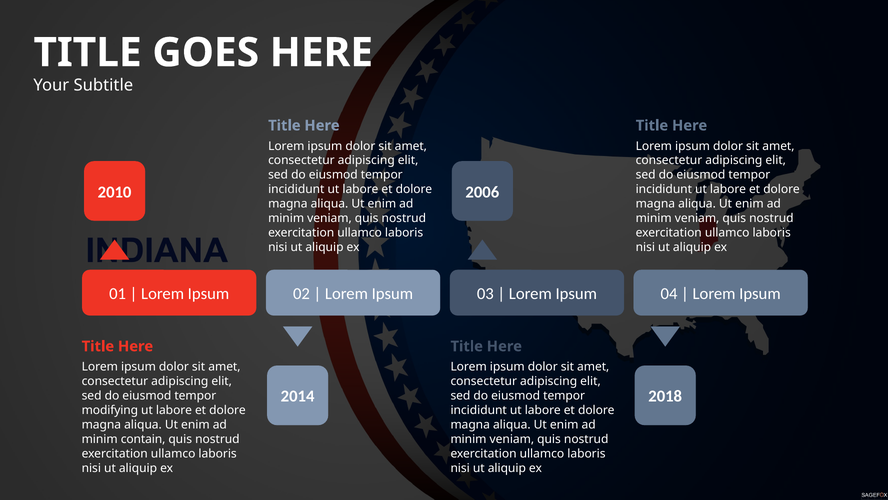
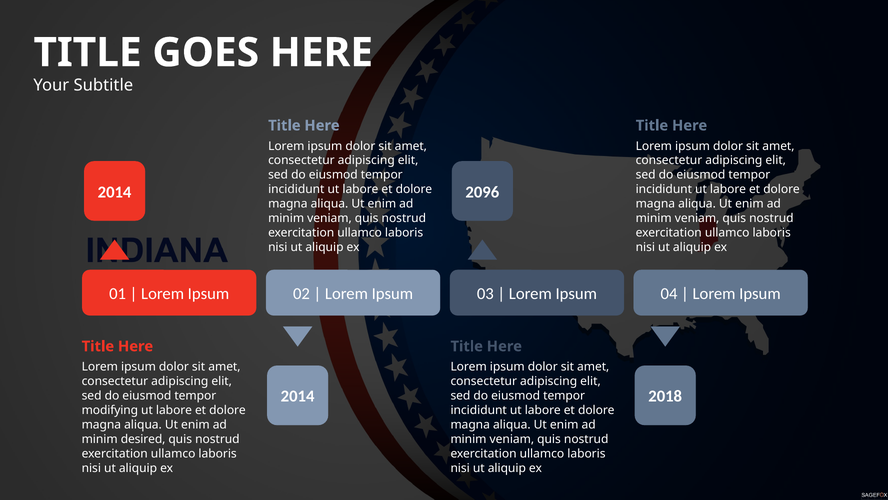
2010 at (115, 192): 2010 -> 2014
2006: 2006 -> 2096
contain: contain -> desired
